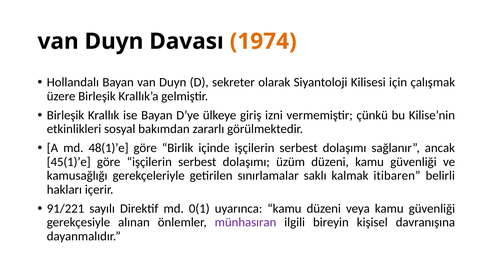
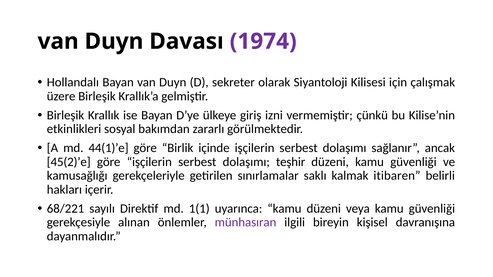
1974 colour: orange -> purple
48(1)’e: 48(1)’e -> 44(1)’e
45(1)’e: 45(1)’e -> 45(2)’e
üzüm: üzüm -> teşhir
91/221: 91/221 -> 68/221
0(1: 0(1 -> 1(1
